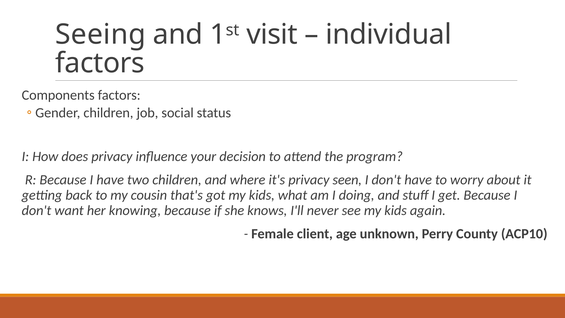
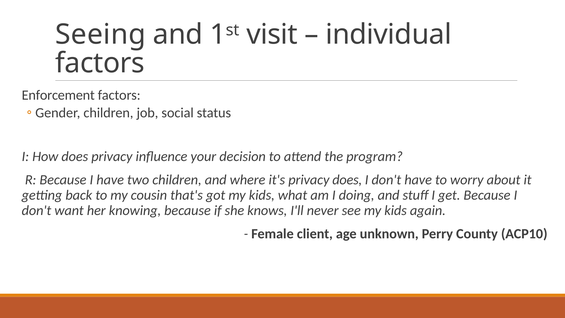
Components: Components -> Enforcement
privacy seen: seen -> does
